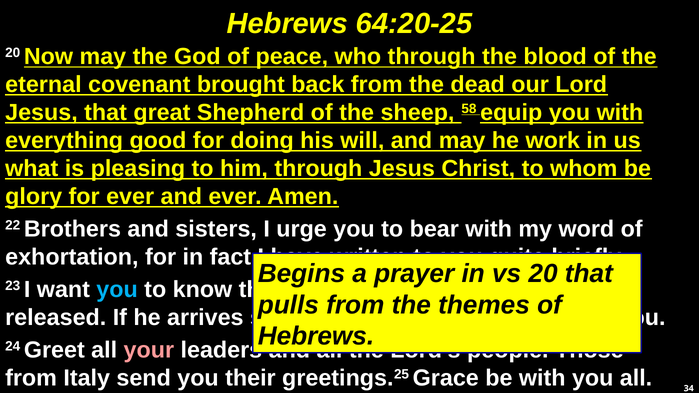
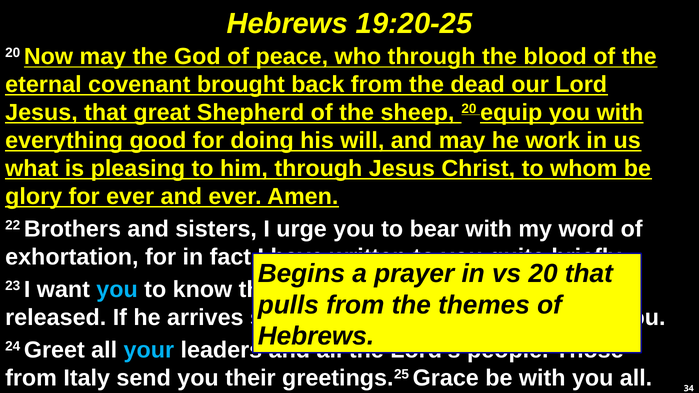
64:20-25: 64:20-25 -> 19:20-25
sheep 58: 58 -> 20
your colour: pink -> light blue
